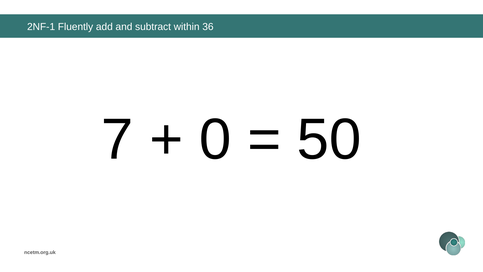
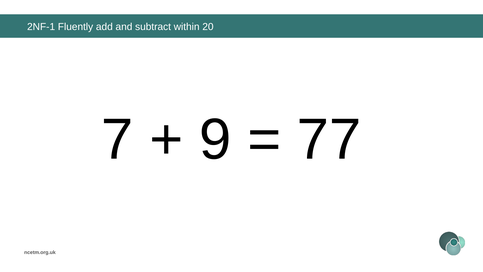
36: 36 -> 20
0: 0 -> 9
50: 50 -> 77
